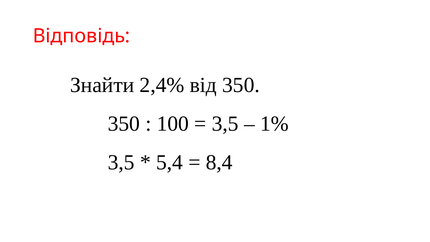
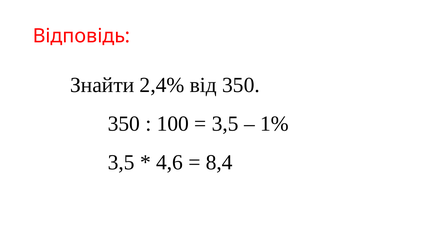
5,4: 5,4 -> 4,6
